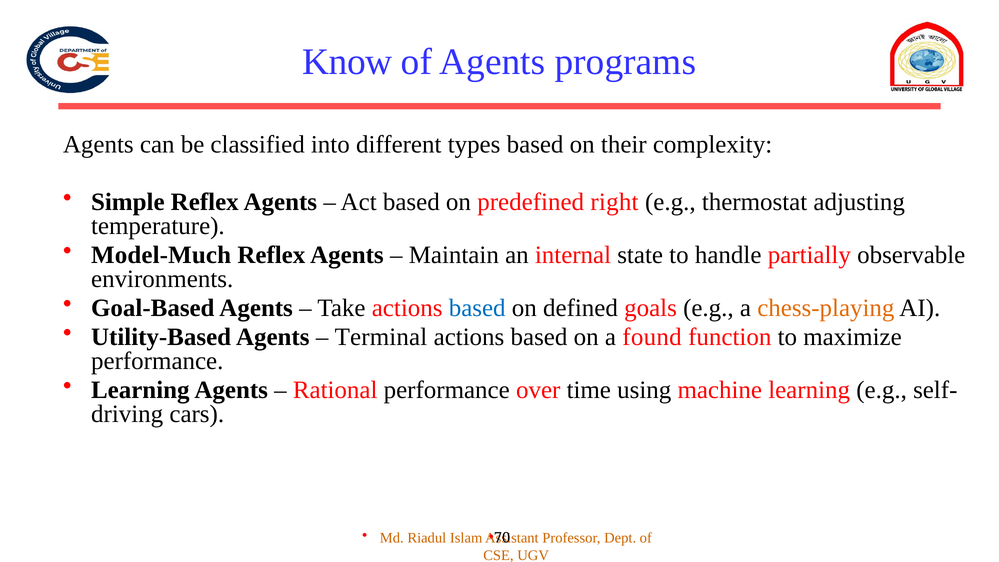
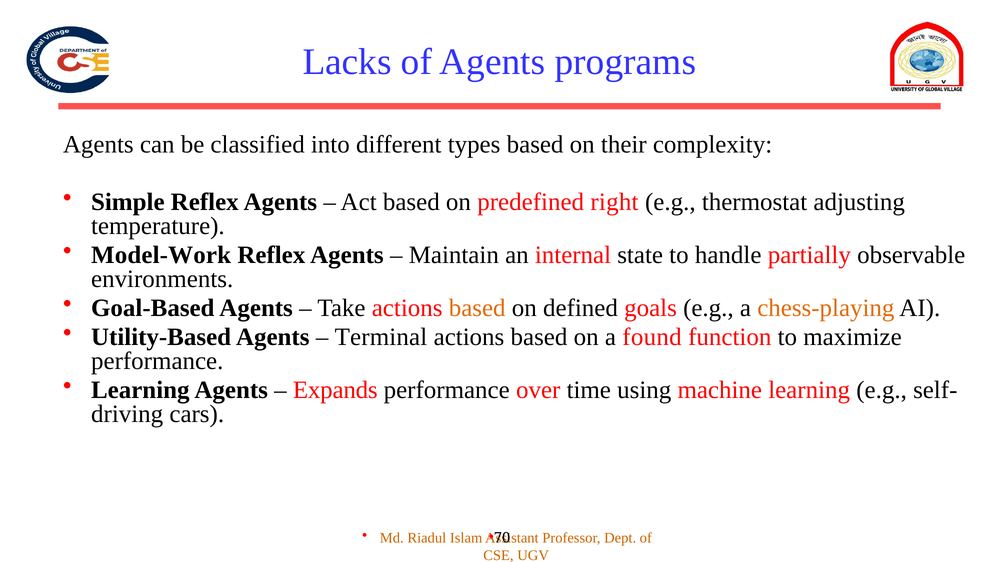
Know: Know -> Lacks
Model-Much: Model-Much -> Model-Work
based at (477, 308) colour: blue -> orange
Rational: Rational -> Expands
